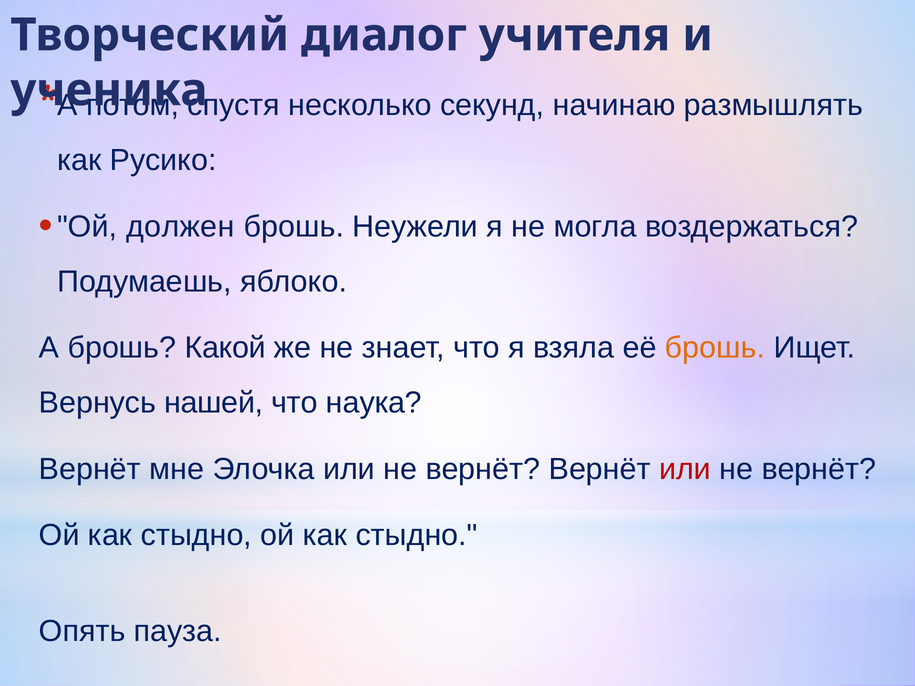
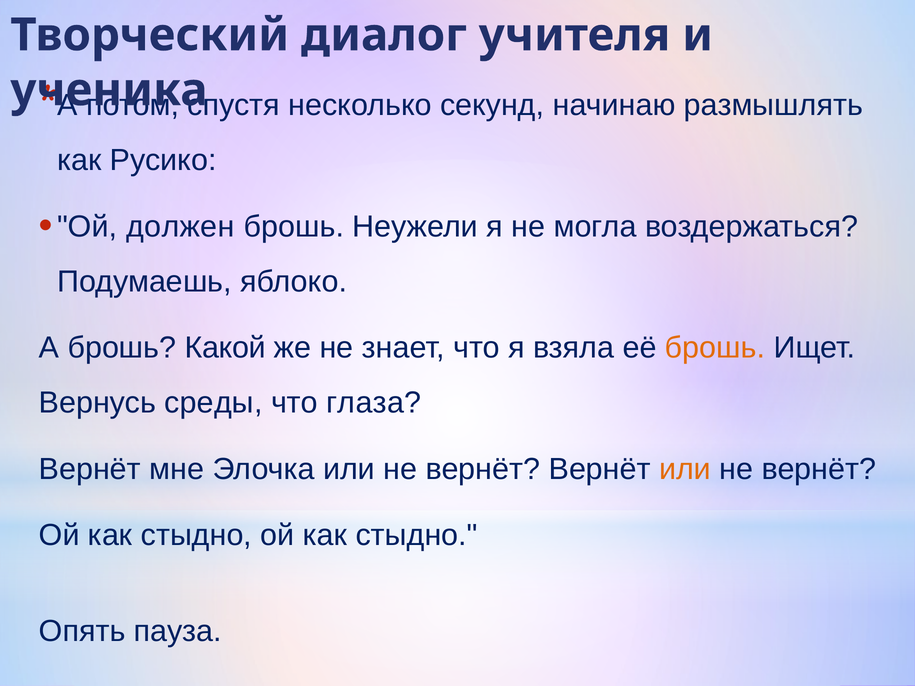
нашей: нашей -> среды
наука: наука -> глаза
или at (685, 469) colour: red -> orange
